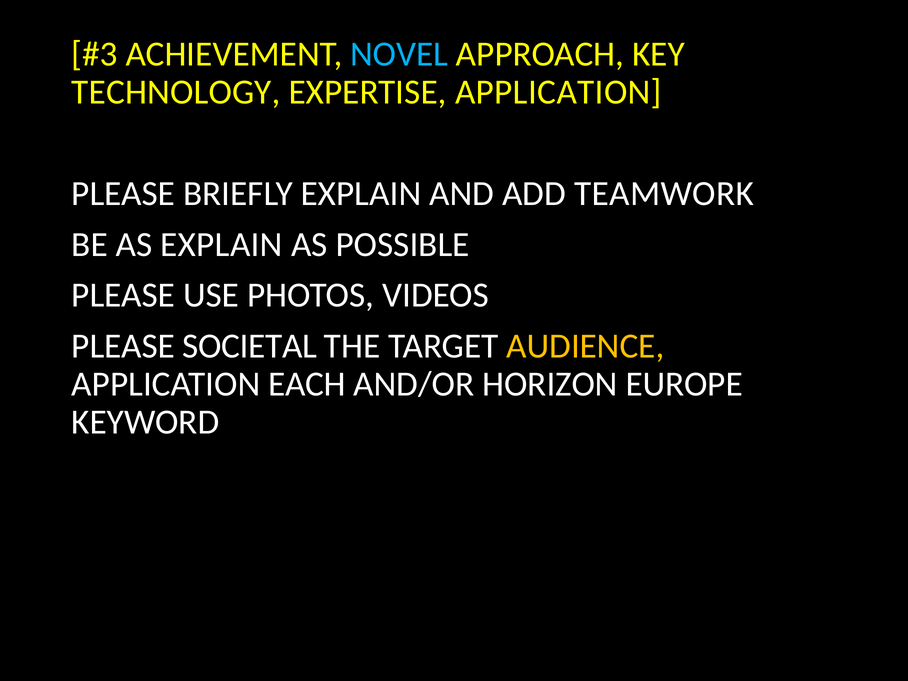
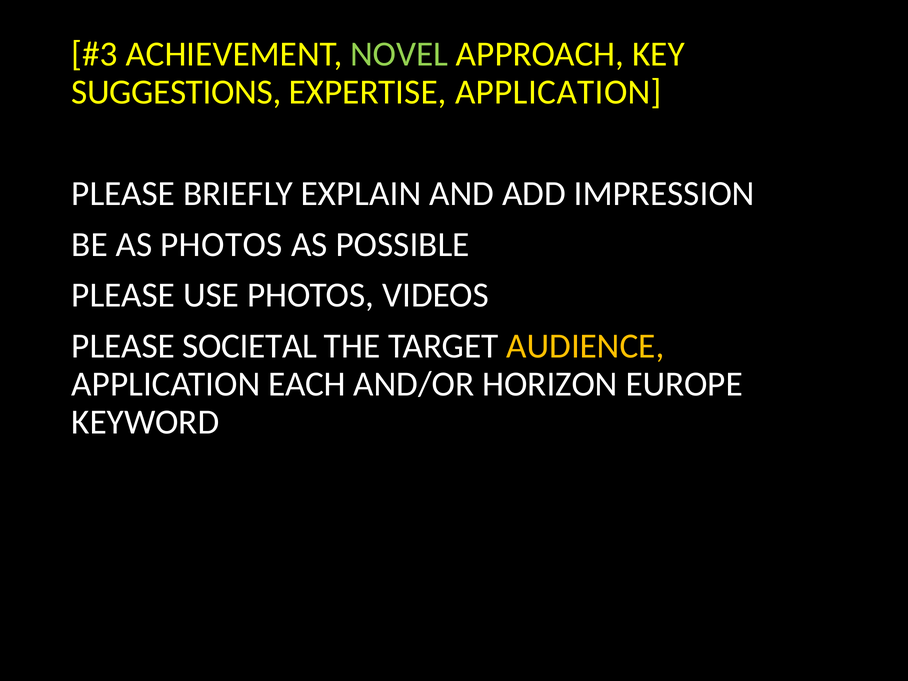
NOVEL colour: light blue -> light green
TECHNOLOGY: TECHNOLOGY -> SUGGESTIONS
TEAMWORK: TEAMWORK -> IMPRESSION
AS EXPLAIN: EXPLAIN -> PHOTOS
